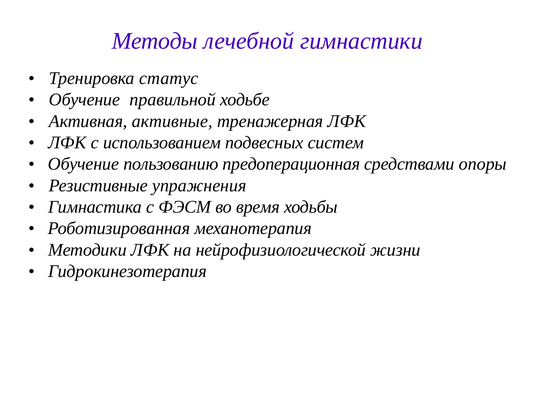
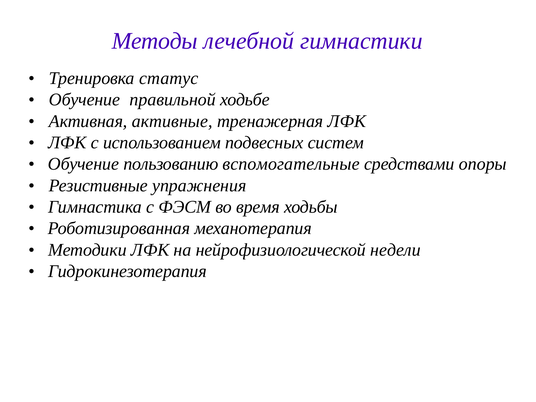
предоперационная: предоперационная -> вспомогательные
жизни: жизни -> недели
